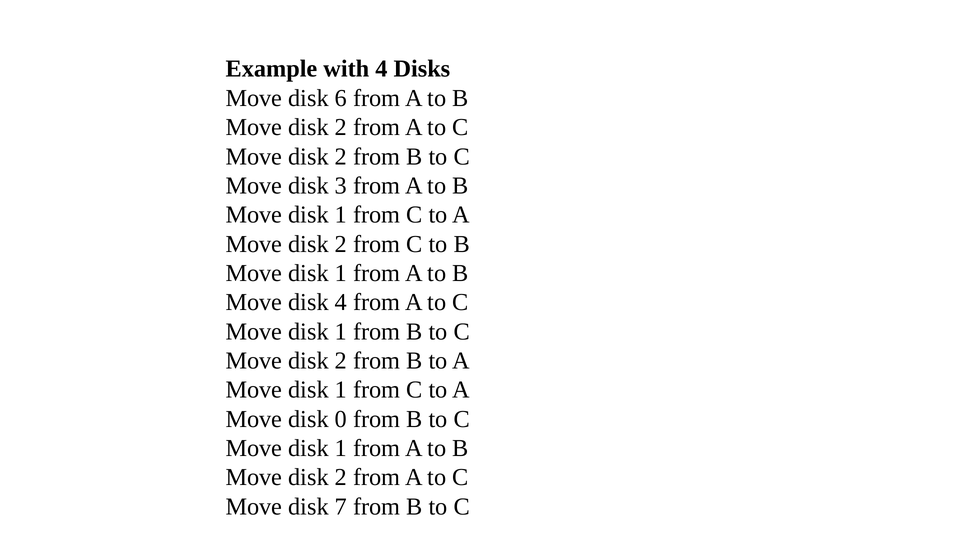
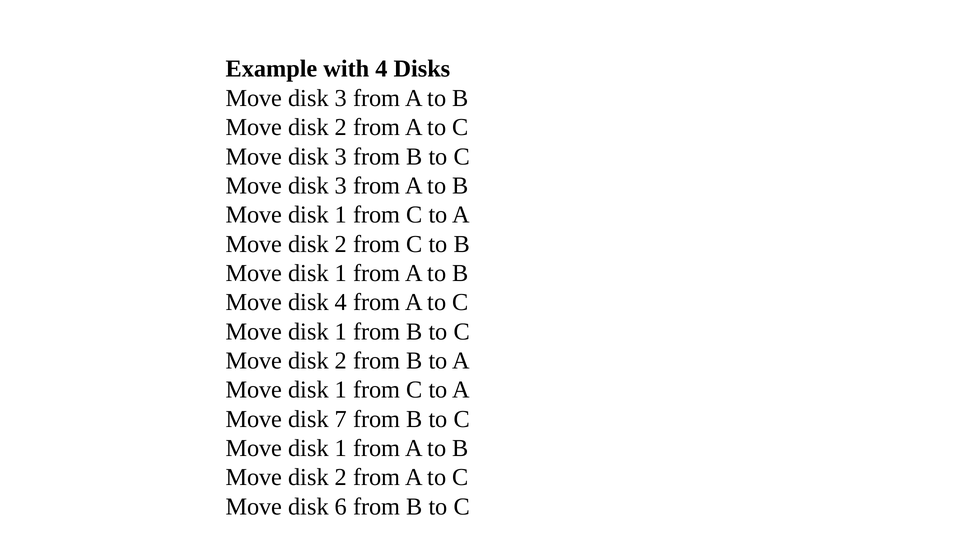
6 at (341, 98): 6 -> 3
2 at (341, 156): 2 -> 3
0: 0 -> 7
7: 7 -> 6
